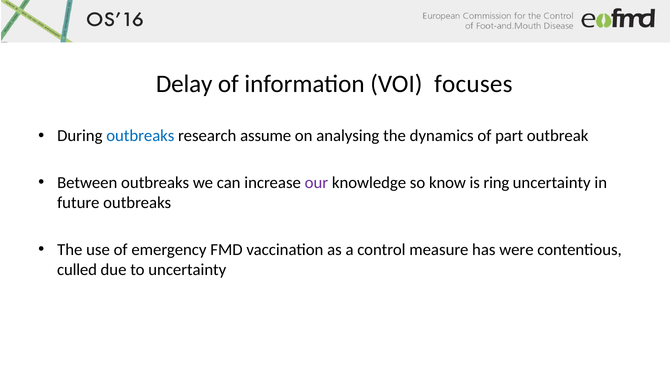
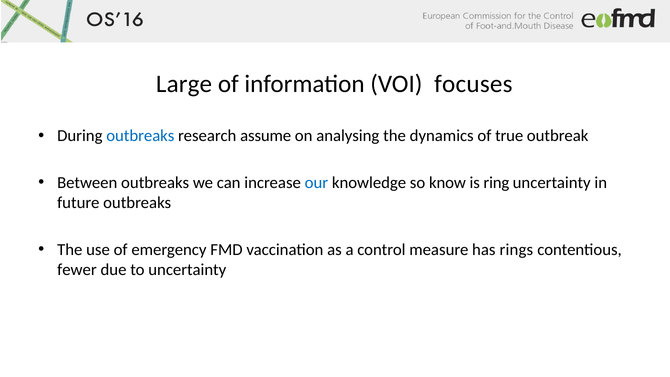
Delay: Delay -> Large
part: part -> true
our colour: purple -> blue
were: were -> rings
culled: culled -> fewer
